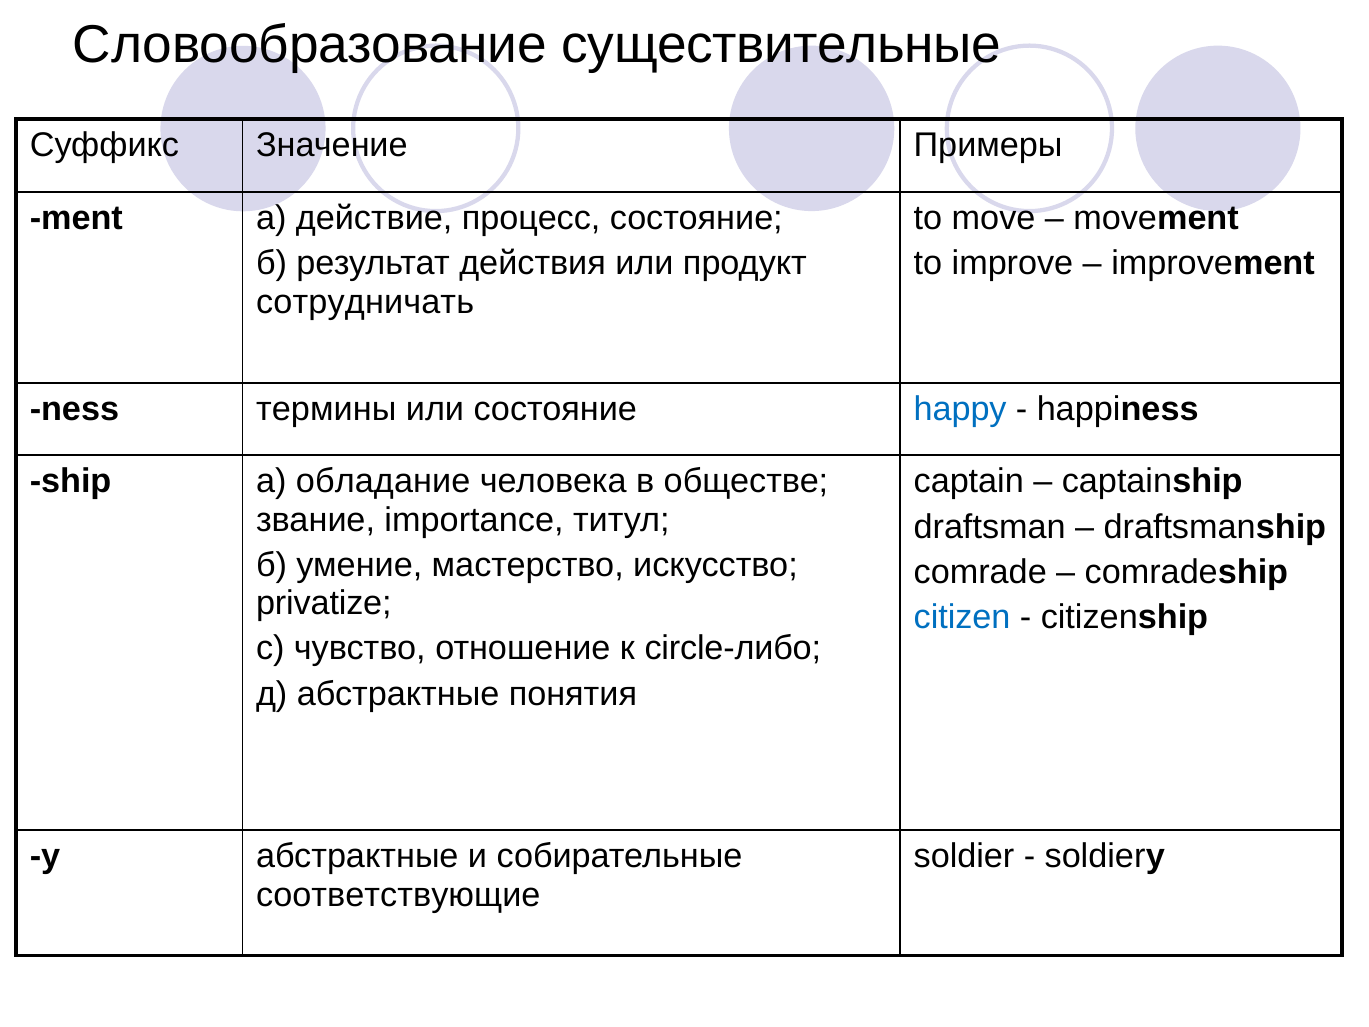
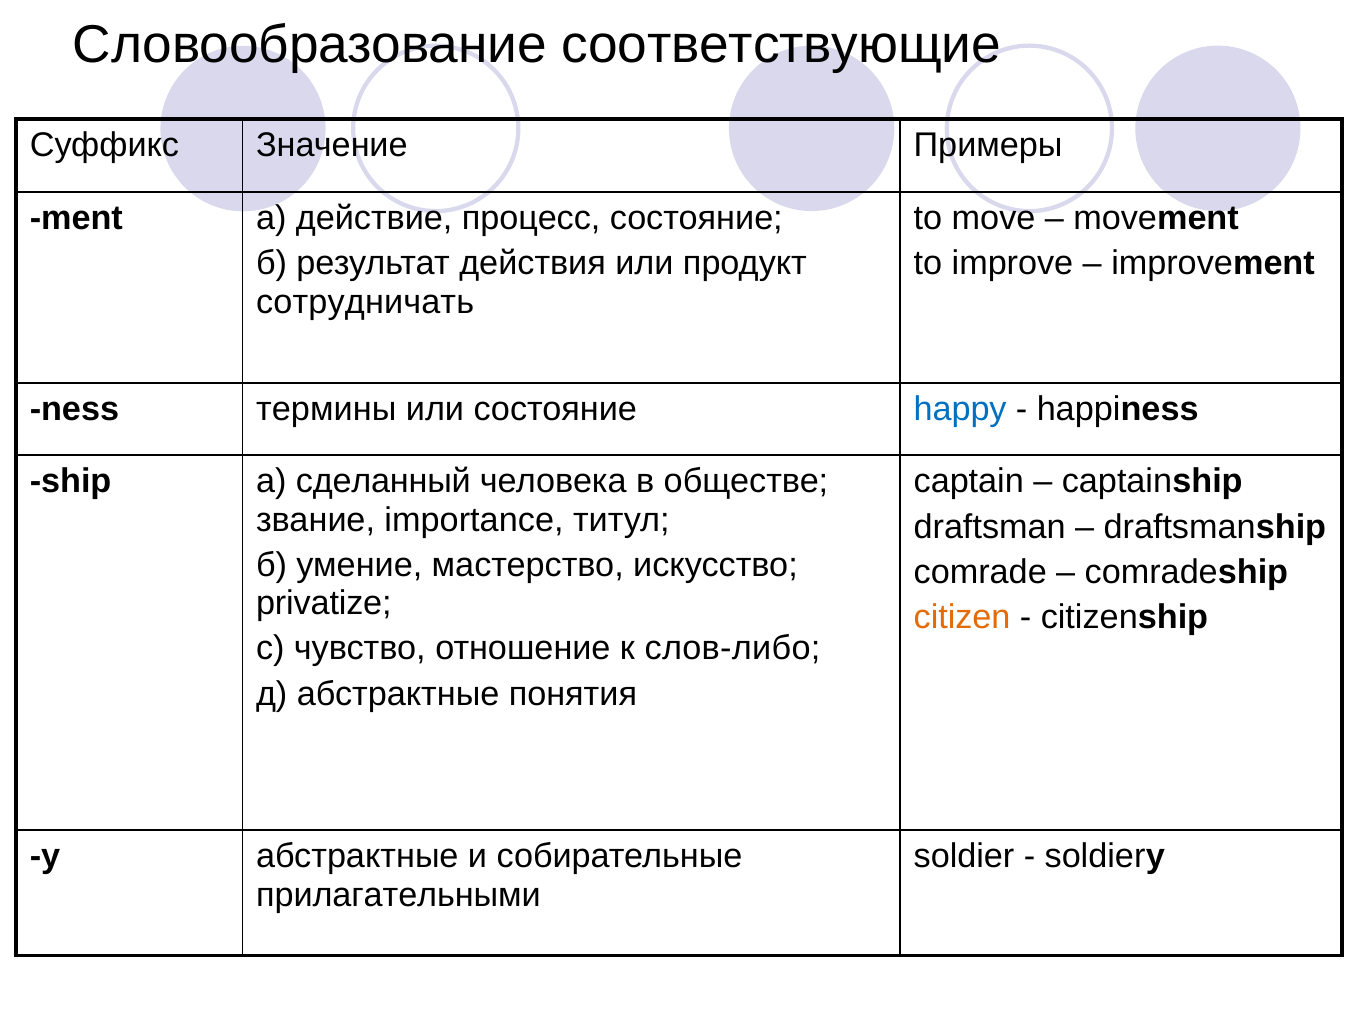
существительные: существительные -> cоответствующие
обладание: обладание -> сделанный
citizen colour: blue -> orange
circle-либо: circle-либо -> слов-либо
cоответствующие: cоответствующие -> прилагательными
